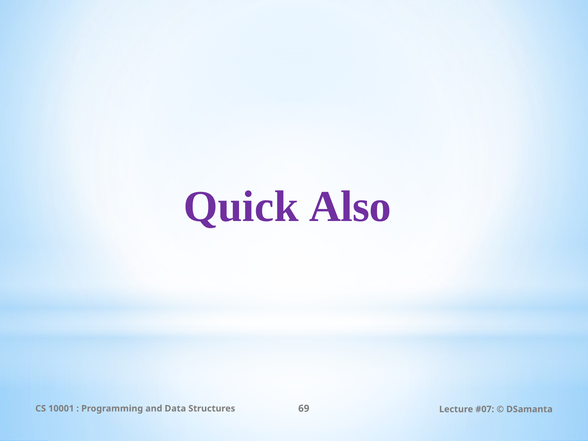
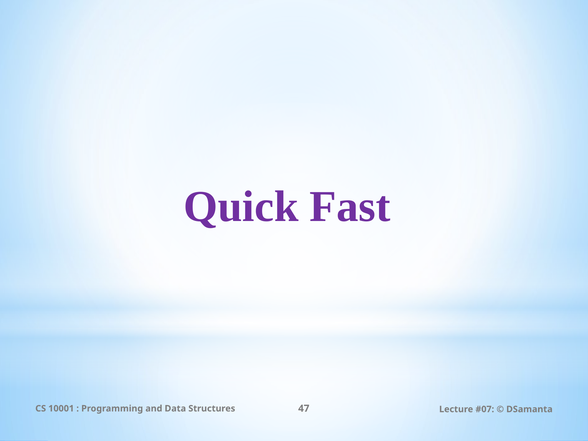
Also: Also -> Fast
69: 69 -> 47
